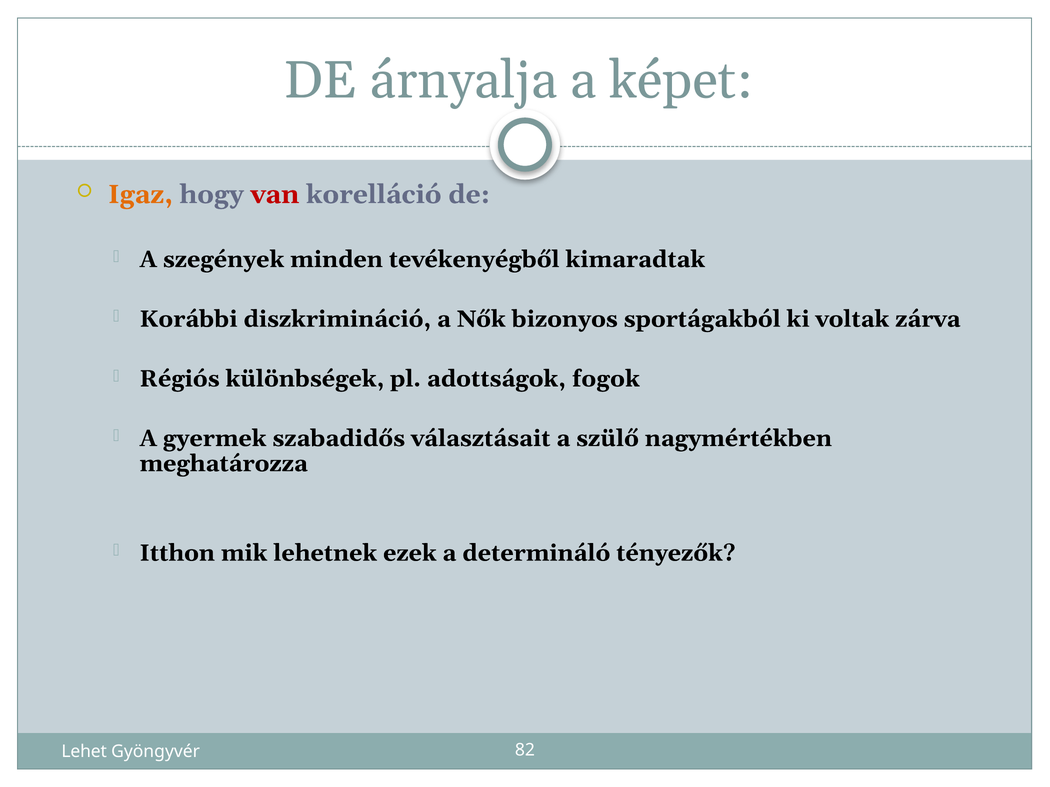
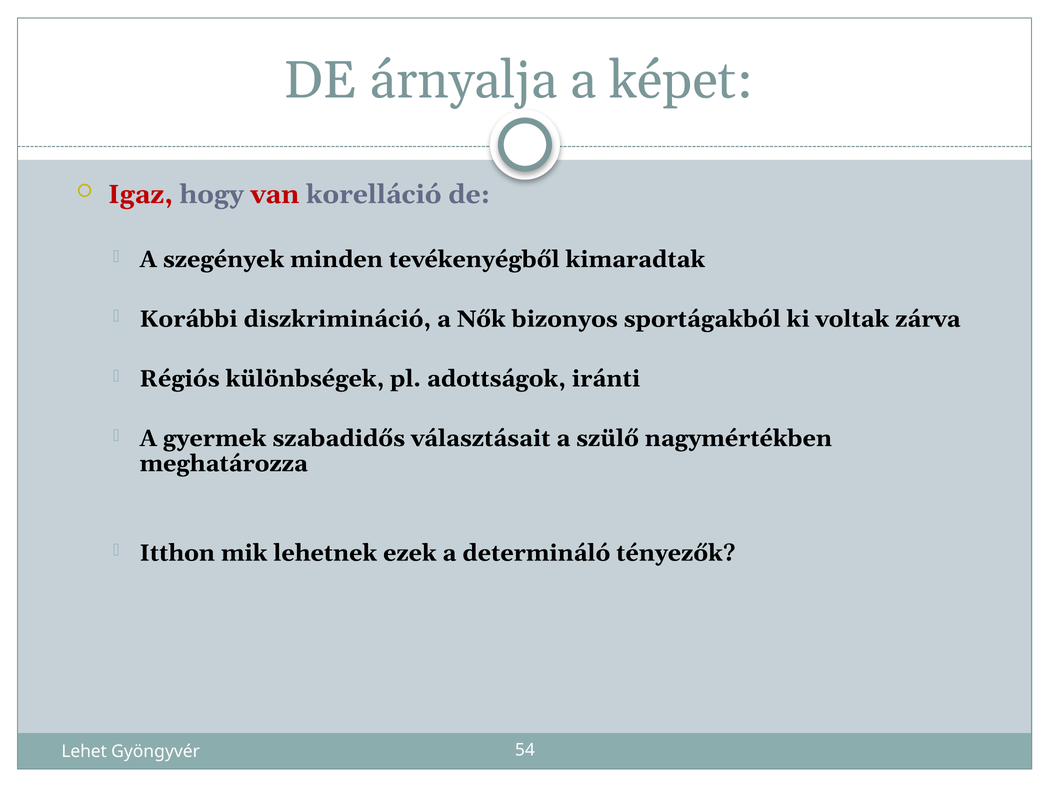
Igaz colour: orange -> red
fogok: fogok -> iránti
82: 82 -> 54
